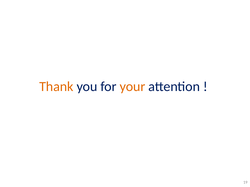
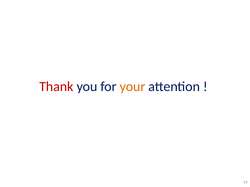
Thank colour: orange -> red
